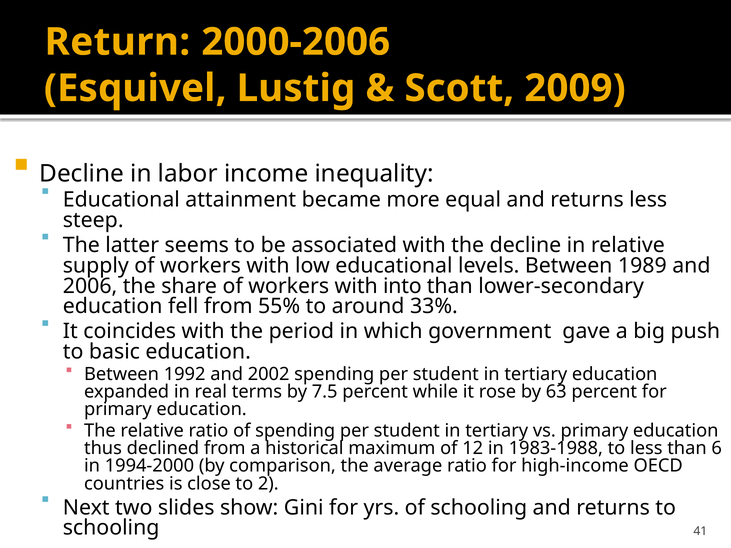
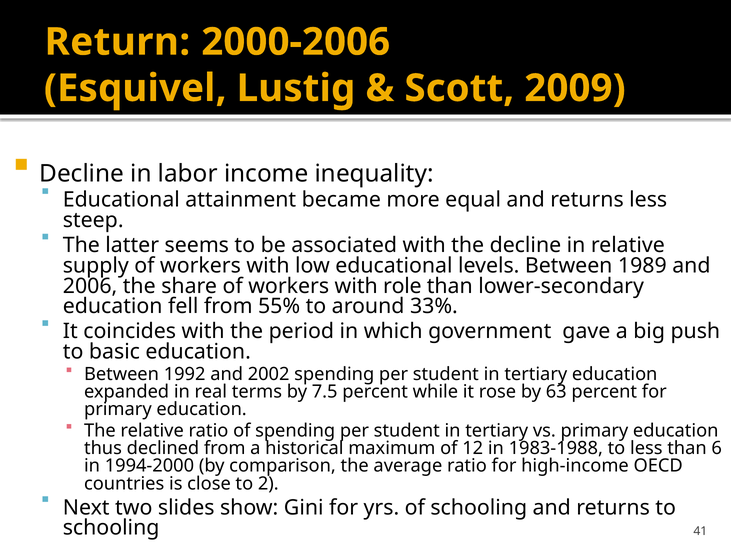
into: into -> role
